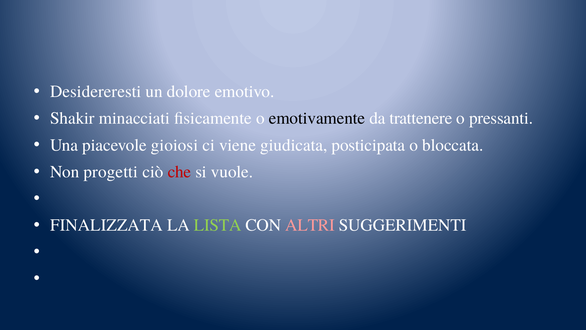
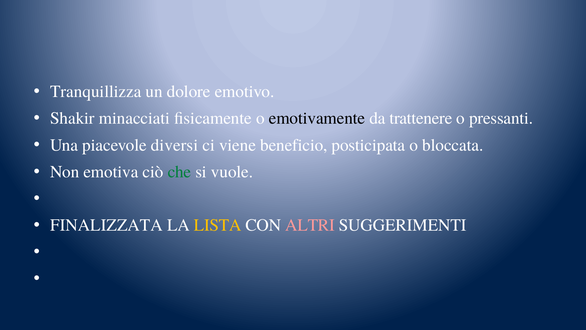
Desidereresti: Desidereresti -> Tranquillizza
gioiosi: gioiosi -> diversi
giudicata: giudicata -> beneficio
progetti: progetti -> emotiva
che colour: red -> green
LISTA colour: light green -> yellow
